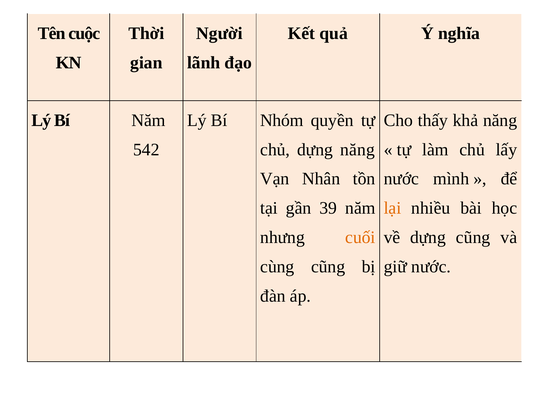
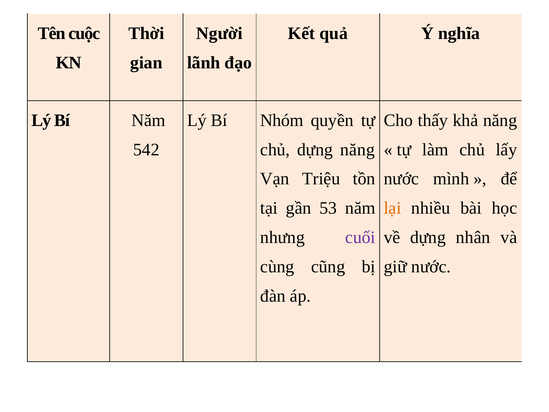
Nhân: Nhân -> Triệu
39: 39 -> 53
cuối colour: orange -> purple
dựng cũng: cũng -> nhân
